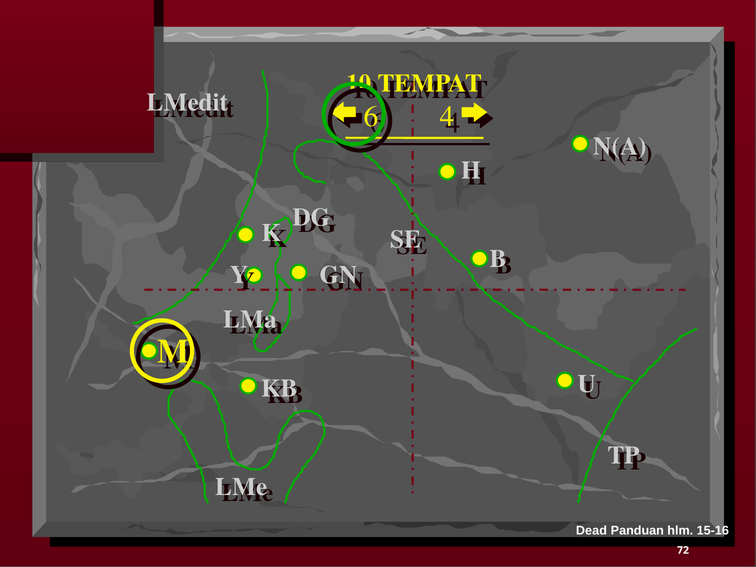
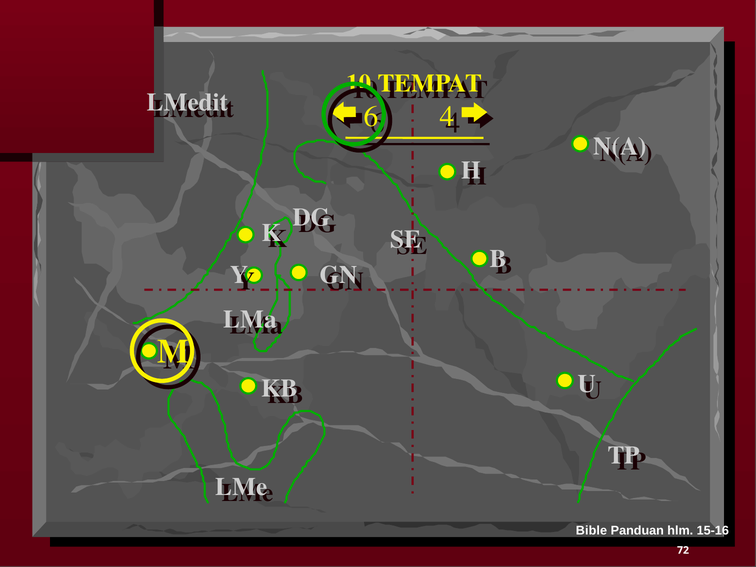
Dead: Dead -> Bible
